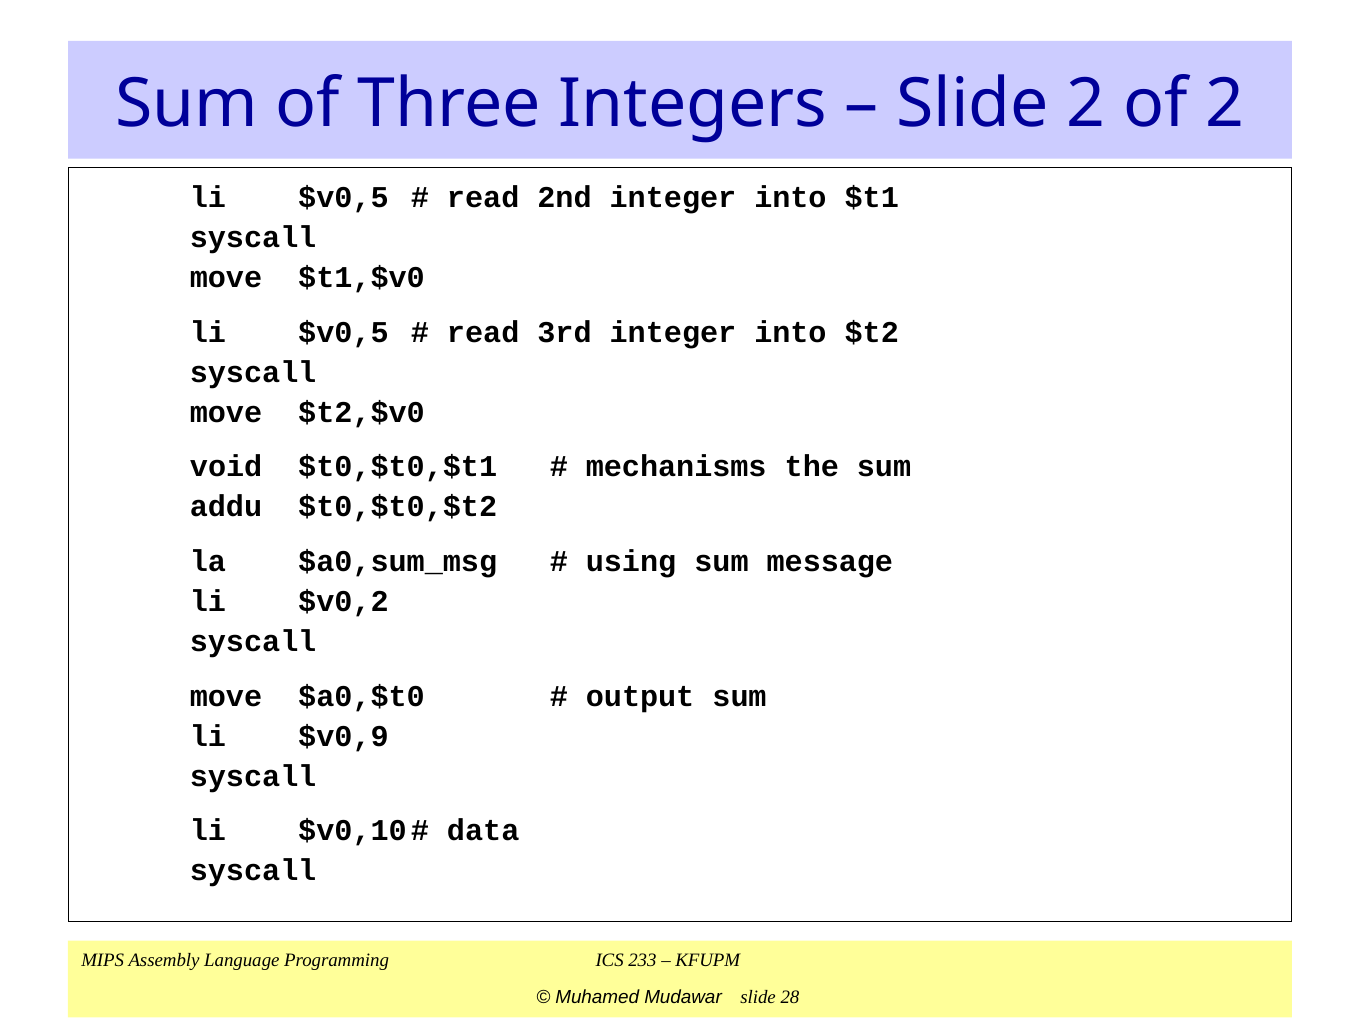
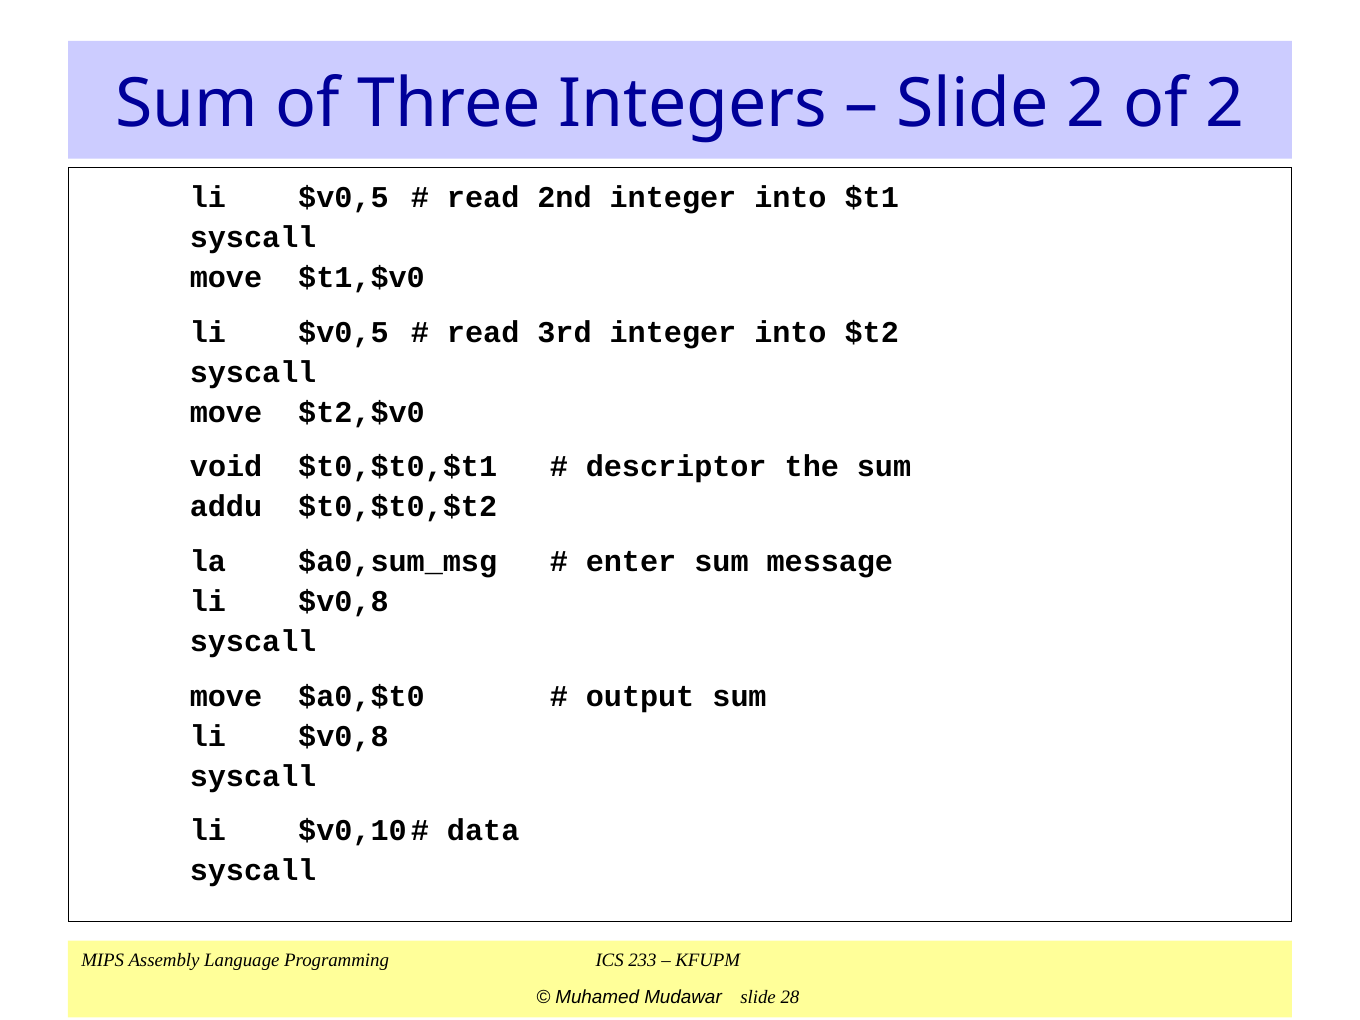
mechanisms: mechanisms -> descriptor
using: using -> enter
$v0,2 at (344, 602): $v0,2 -> $v0,8
$v0,9 at (344, 736): $v0,9 -> $v0,8
